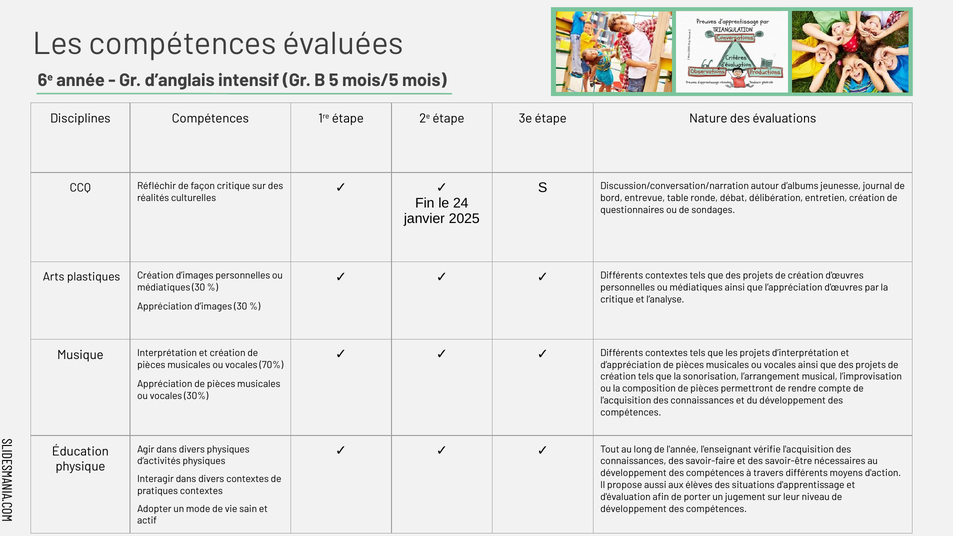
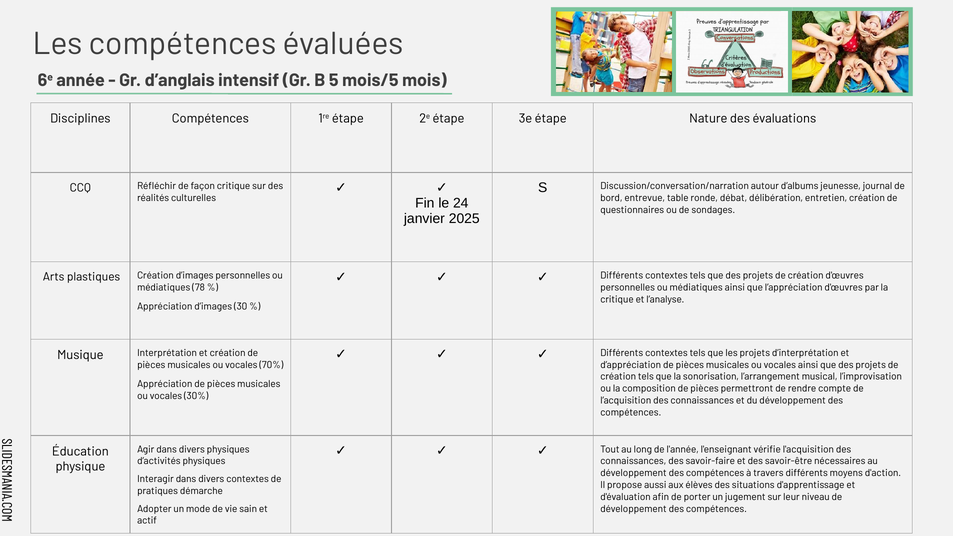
médiatiques 30: 30 -> 78
pratiques contextes: contextes -> démarche
